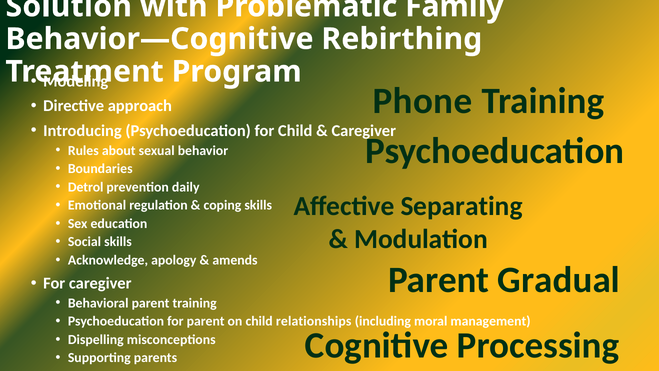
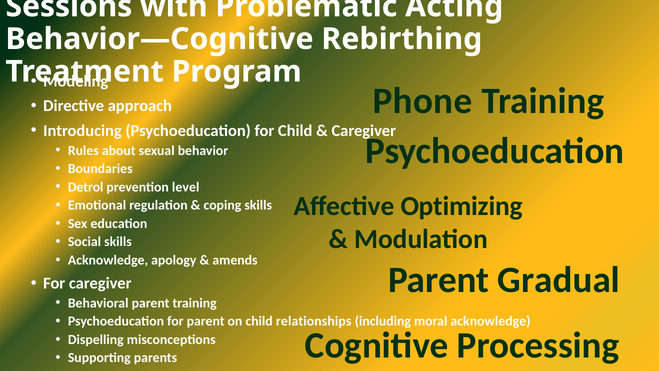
Solution: Solution -> Sessions
Family: Family -> Acting
daily: daily -> level
Separating: Separating -> Optimizing
moral management: management -> acknowledge
